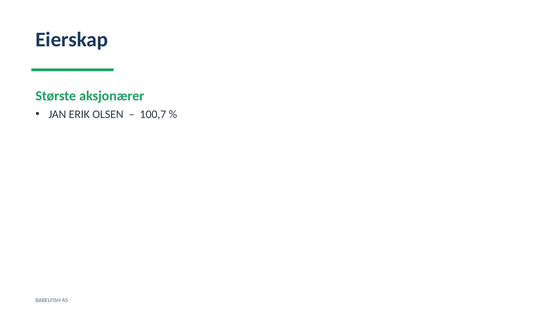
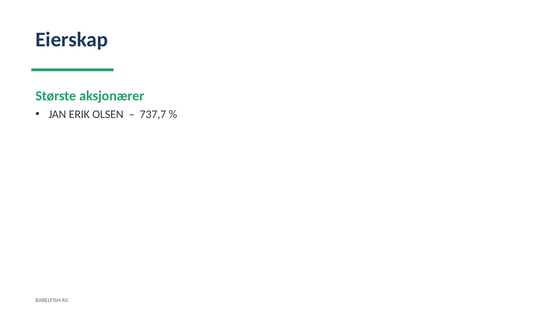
100,7: 100,7 -> 737,7
